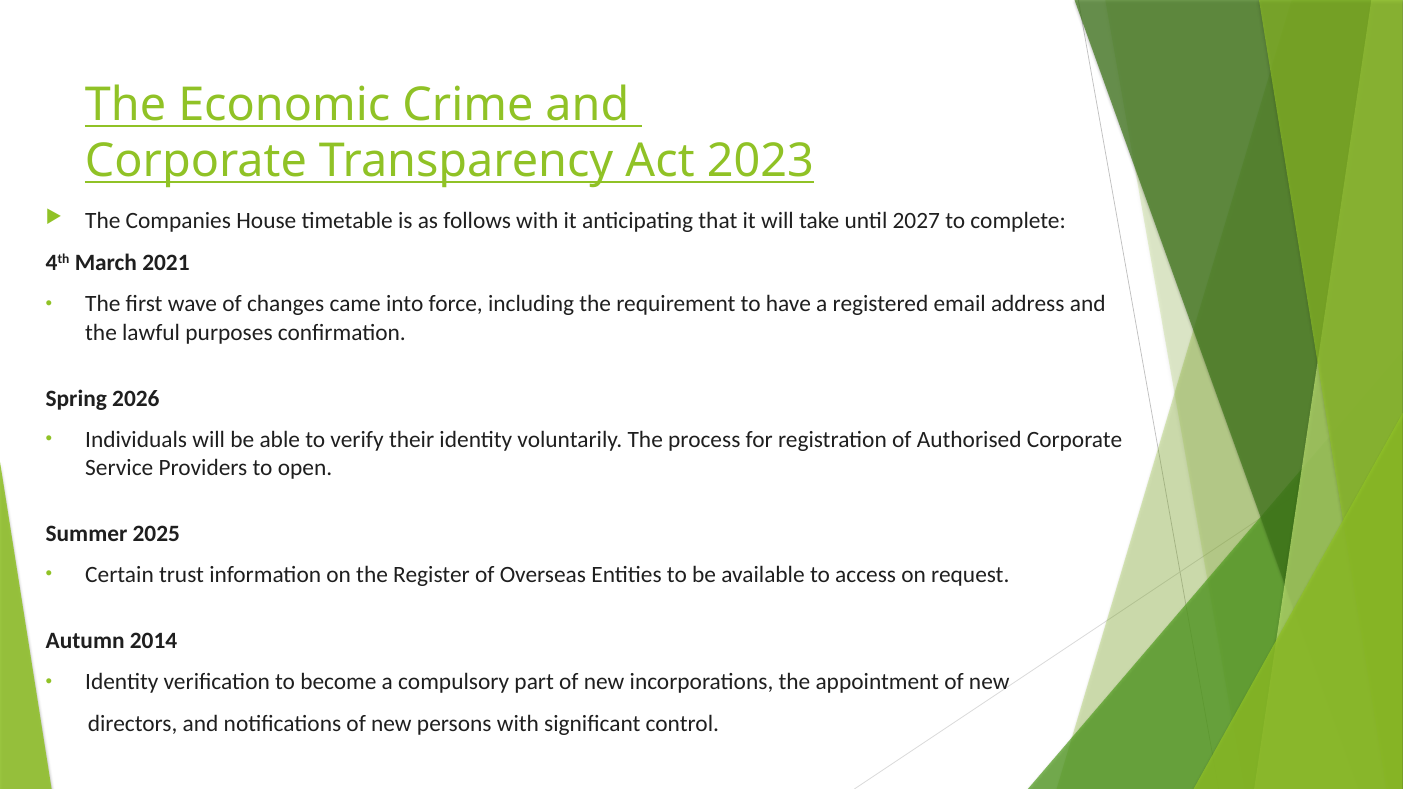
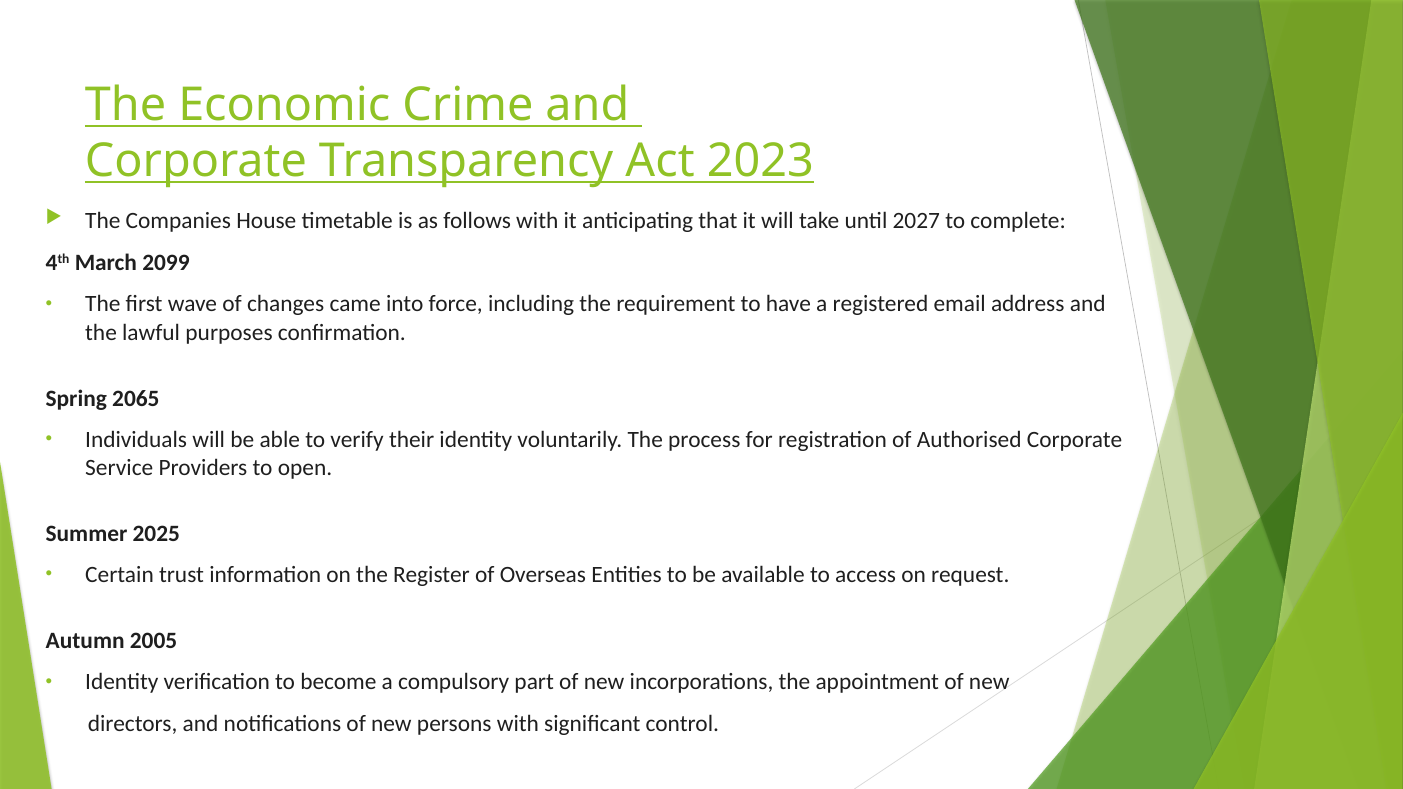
2021: 2021 -> 2099
2026: 2026 -> 2065
2014: 2014 -> 2005
